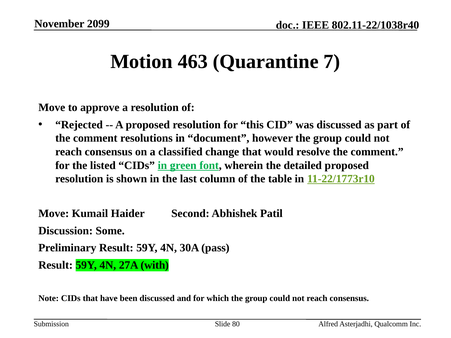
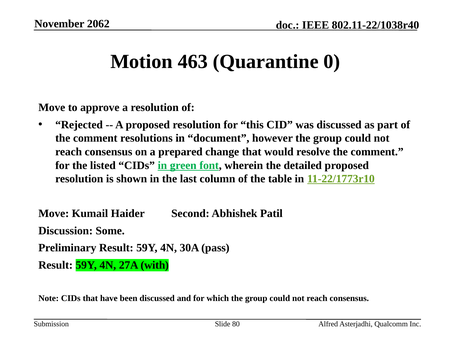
2099: 2099 -> 2062
7: 7 -> 0
classified: classified -> prepared
